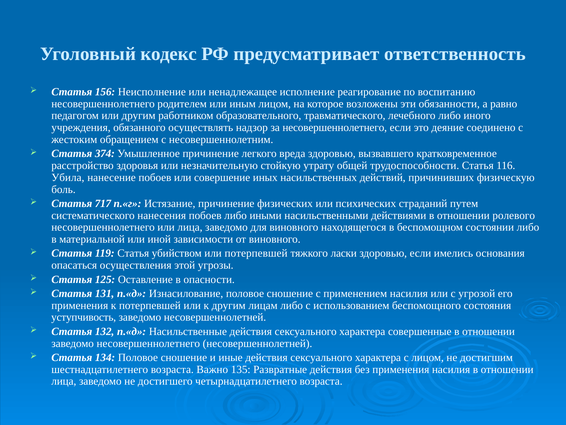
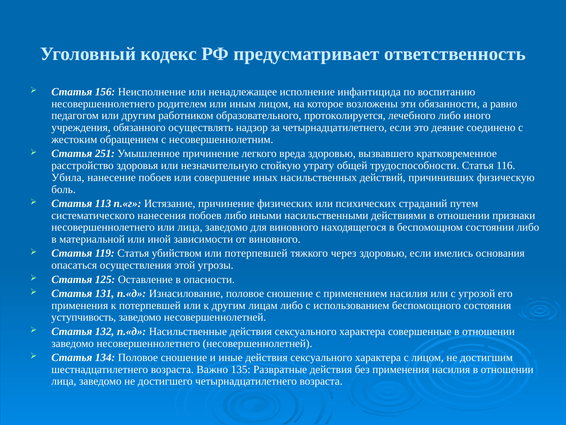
реагирование: реагирование -> инфантицида
травматического: травматического -> протоколируется
за несовершеннолетнего: несовершеннолетнего -> четырнадцатилетнего
374: 374 -> 251
717: 717 -> 113
ролевого: ролевого -> признаки
ласки: ласки -> через
